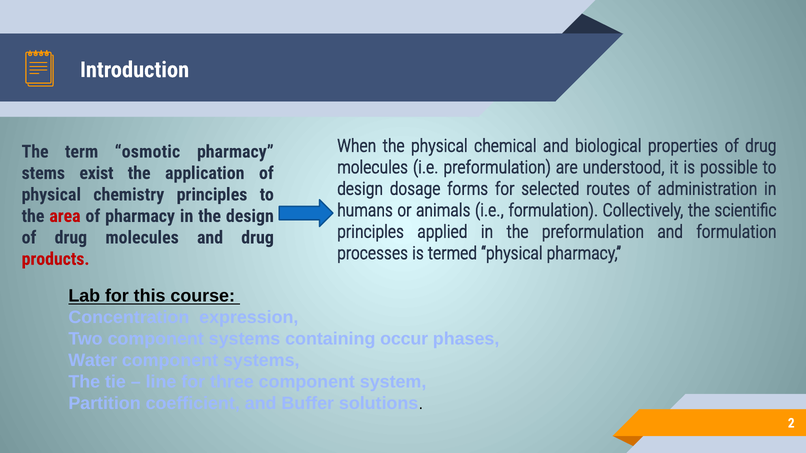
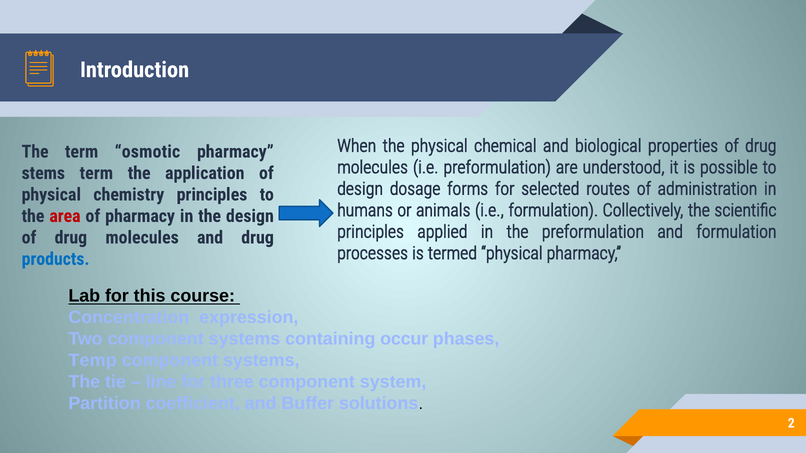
stems exist: exist -> term
products colour: red -> blue
Water: Water -> Temp
